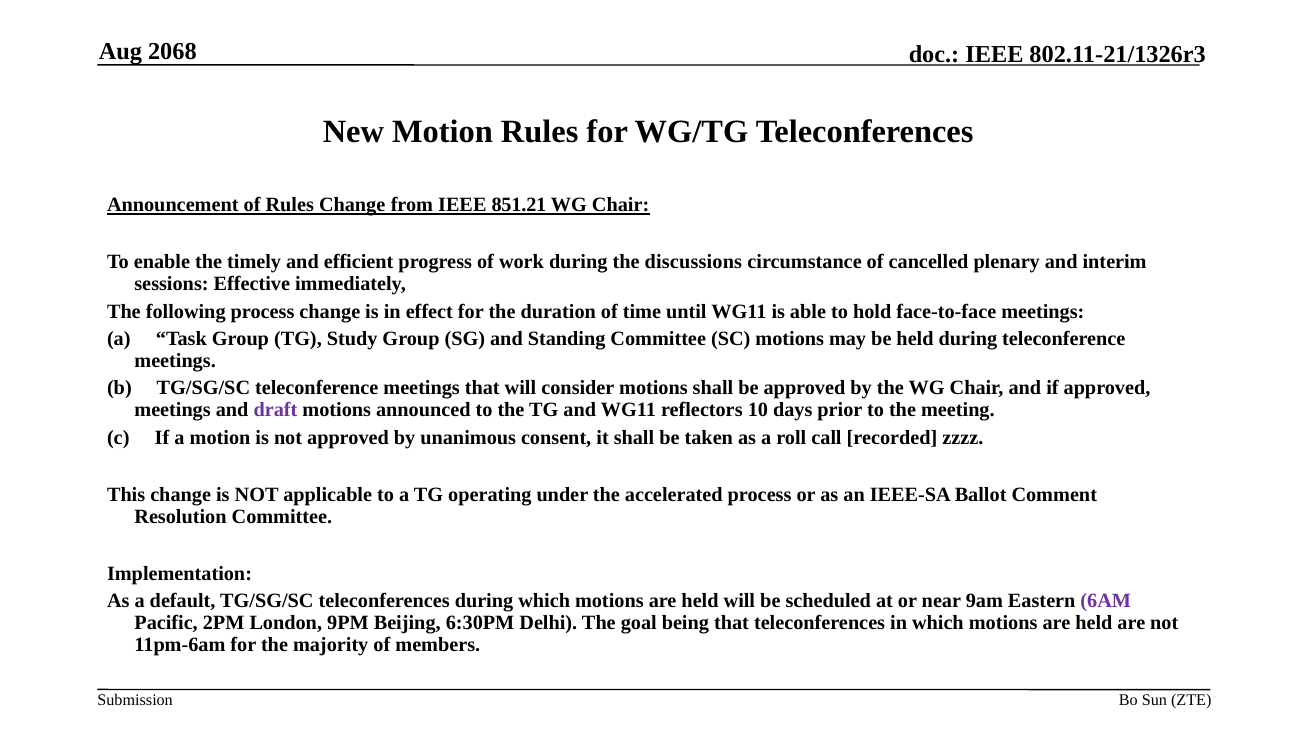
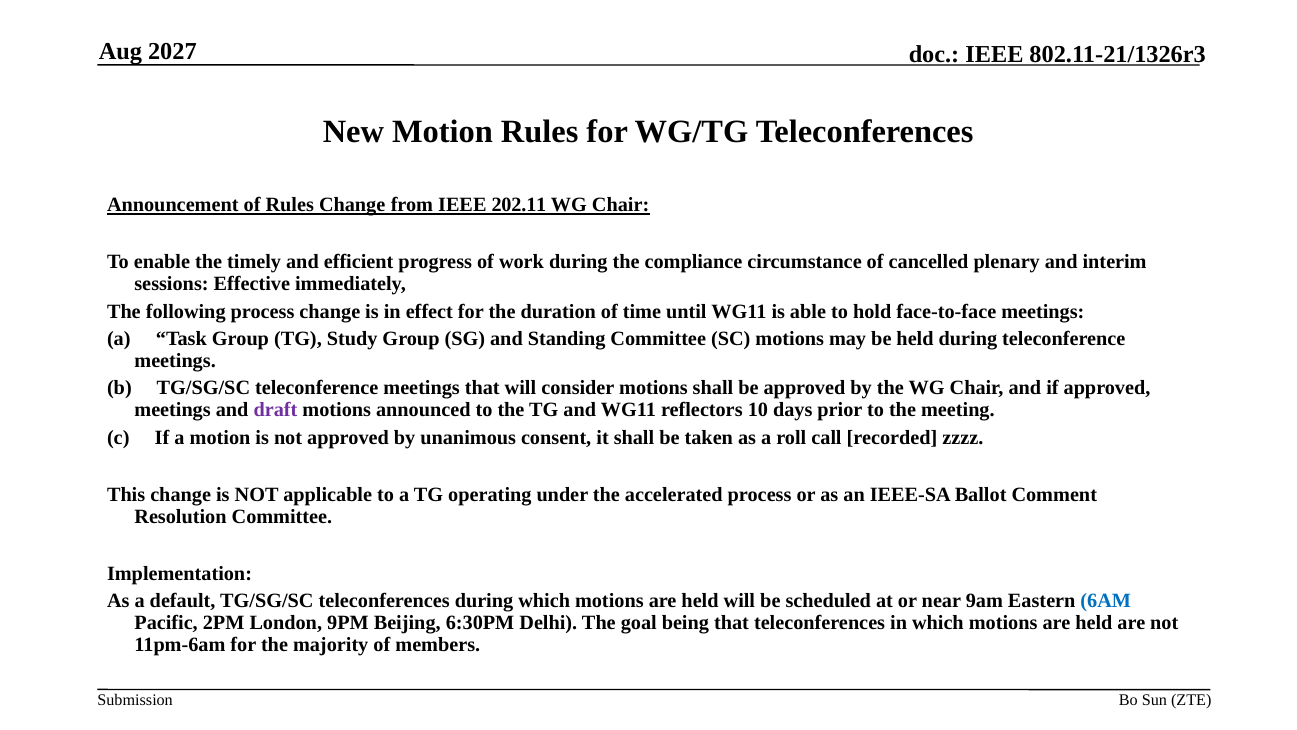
2068: 2068 -> 2027
851.21: 851.21 -> 202.11
discussions: discussions -> compliance
6AM colour: purple -> blue
